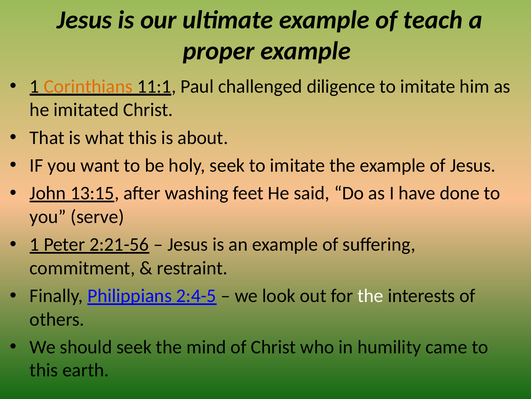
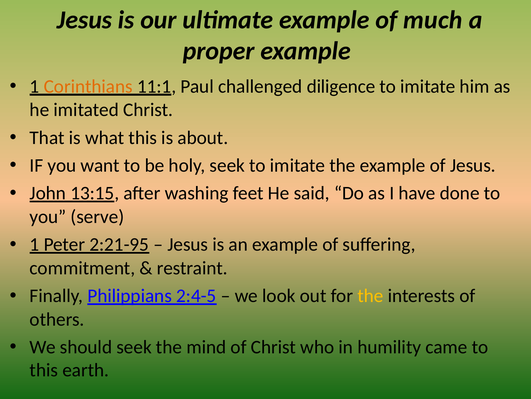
teach: teach -> much
2:21-56: 2:21-56 -> 2:21-95
the at (370, 295) colour: white -> yellow
